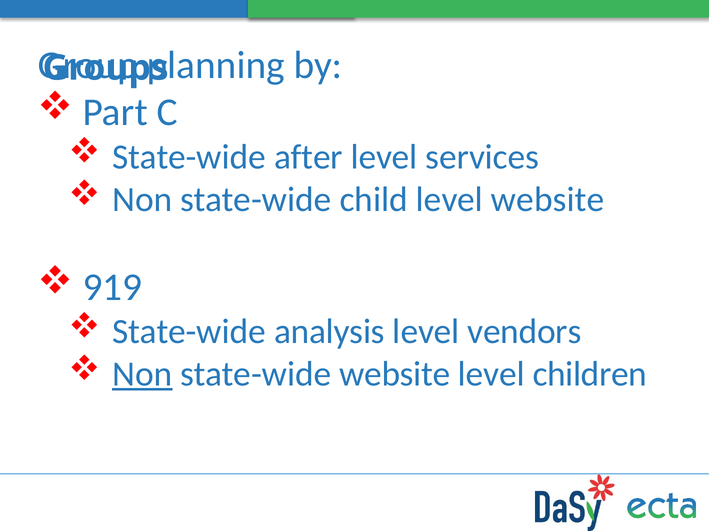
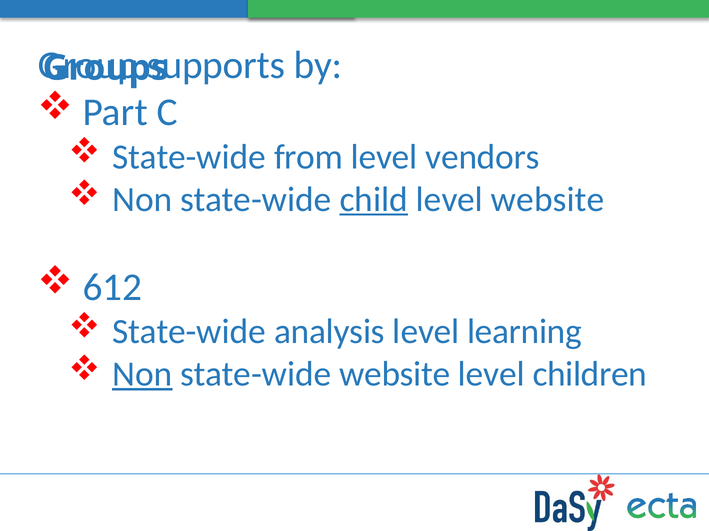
planning: planning -> supports
after: after -> from
services: services -> vendors
child underline: none -> present
919: 919 -> 612
vendors: vendors -> learning
